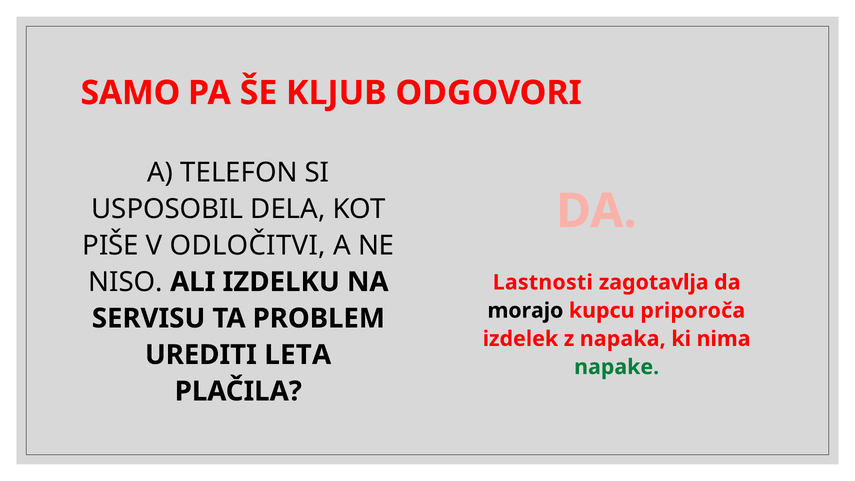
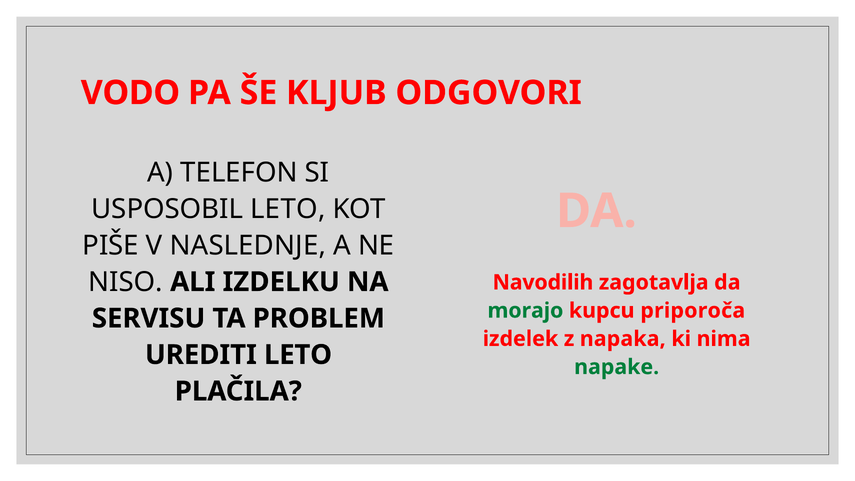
SAMO: SAMO -> VODO
USPOSOBIL DELA: DELA -> LETO
ODLOČITVI: ODLOČITVI -> NASLEDNJE
Lastnosti: Lastnosti -> Navodilih
morajo colour: black -> green
UREDITI LETA: LETA -> LETO
